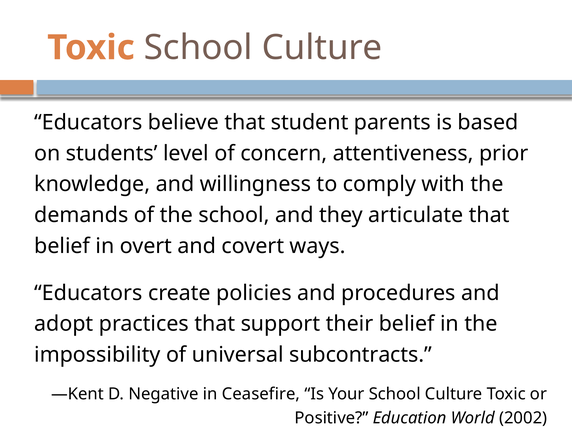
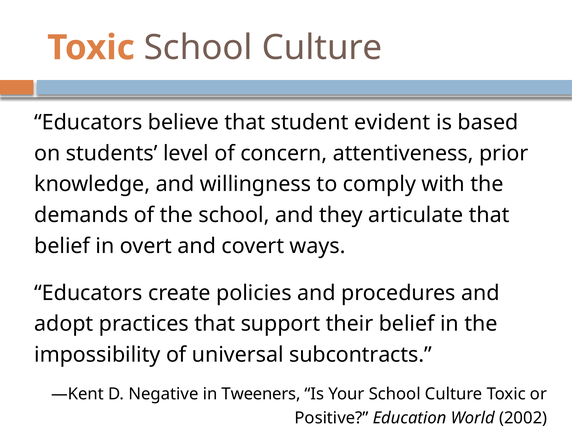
parents: parents -> evident
Ceasefire: Ceasefire -> Tweeners
